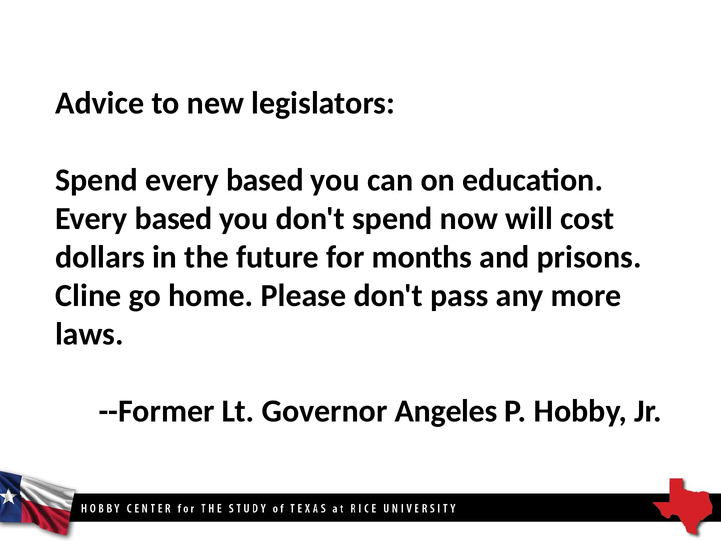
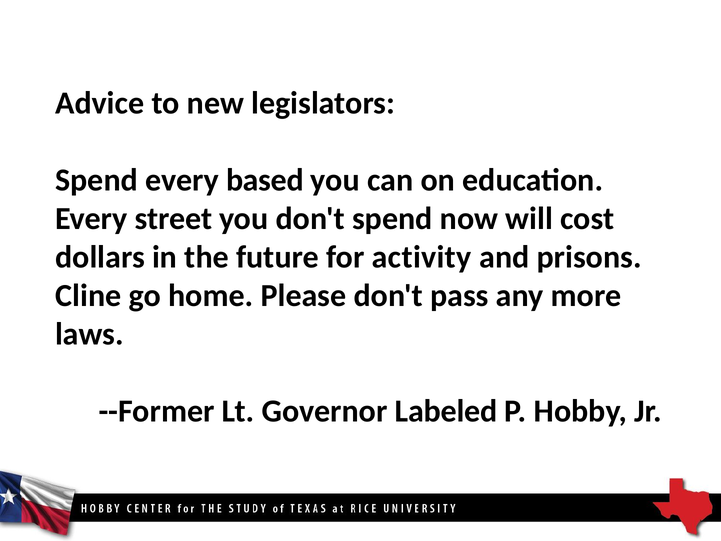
based at (174, 219): based -> street
months: months -> activity
Angeles: Angeles -> Labeled
